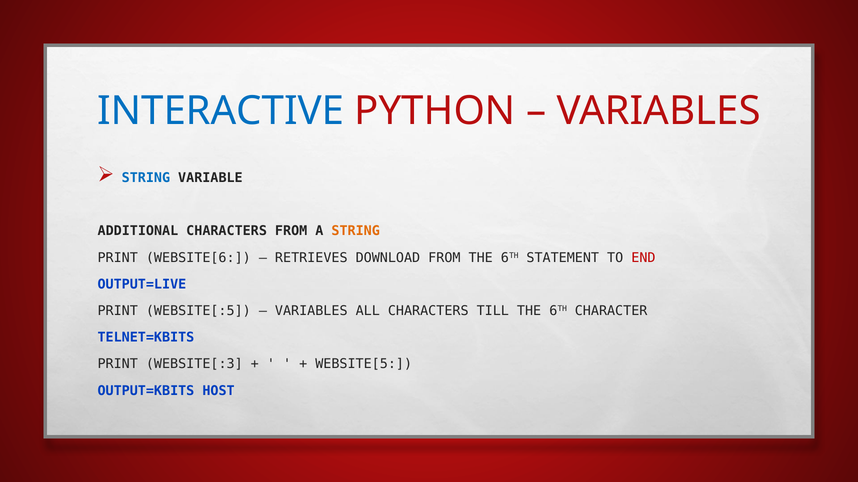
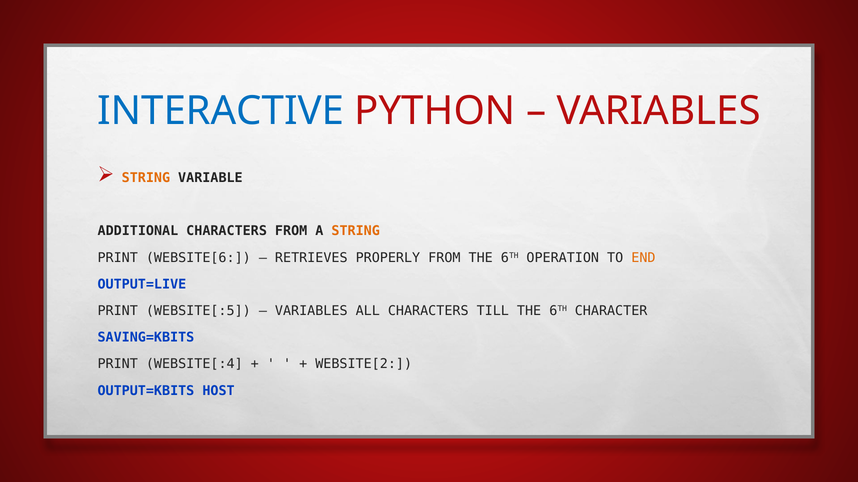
STRING at (146, 178) colour: blue -> orange
DOWNLOAD: DOWNLOAD -> PROPERLY
STATEMENT: STATEMENT -> OPERATION
END colour: red -> orange
TELNET=KBITS: TELNET=KBITS -> SAVING=KBITS
WEBSITE[:3: WEBSITE[:3 -> WEBSITE[:4
WEBSITE[5: WEBSITE[5 -> WEBSITE[2
